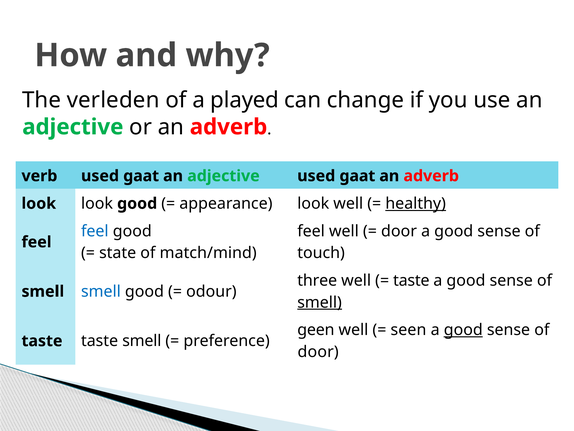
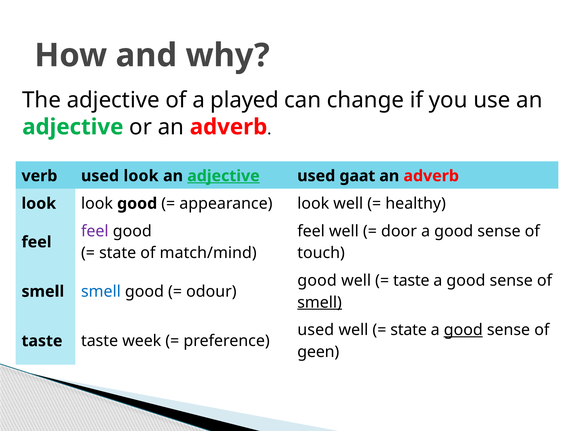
The verleden: verleden -> adjective
verb used gaat: gaat -> look
adjective at (223, 176) underline: none -> present
healthy underline: present -> none
feel at (95, 231) colour: blue -> purple
three at (317, 280): three -> good
geen at (316, 330): geen -> used
seen at (408, 330): seen -> state
taste smell: smell -> week
door at (318, 351): door -> geen
